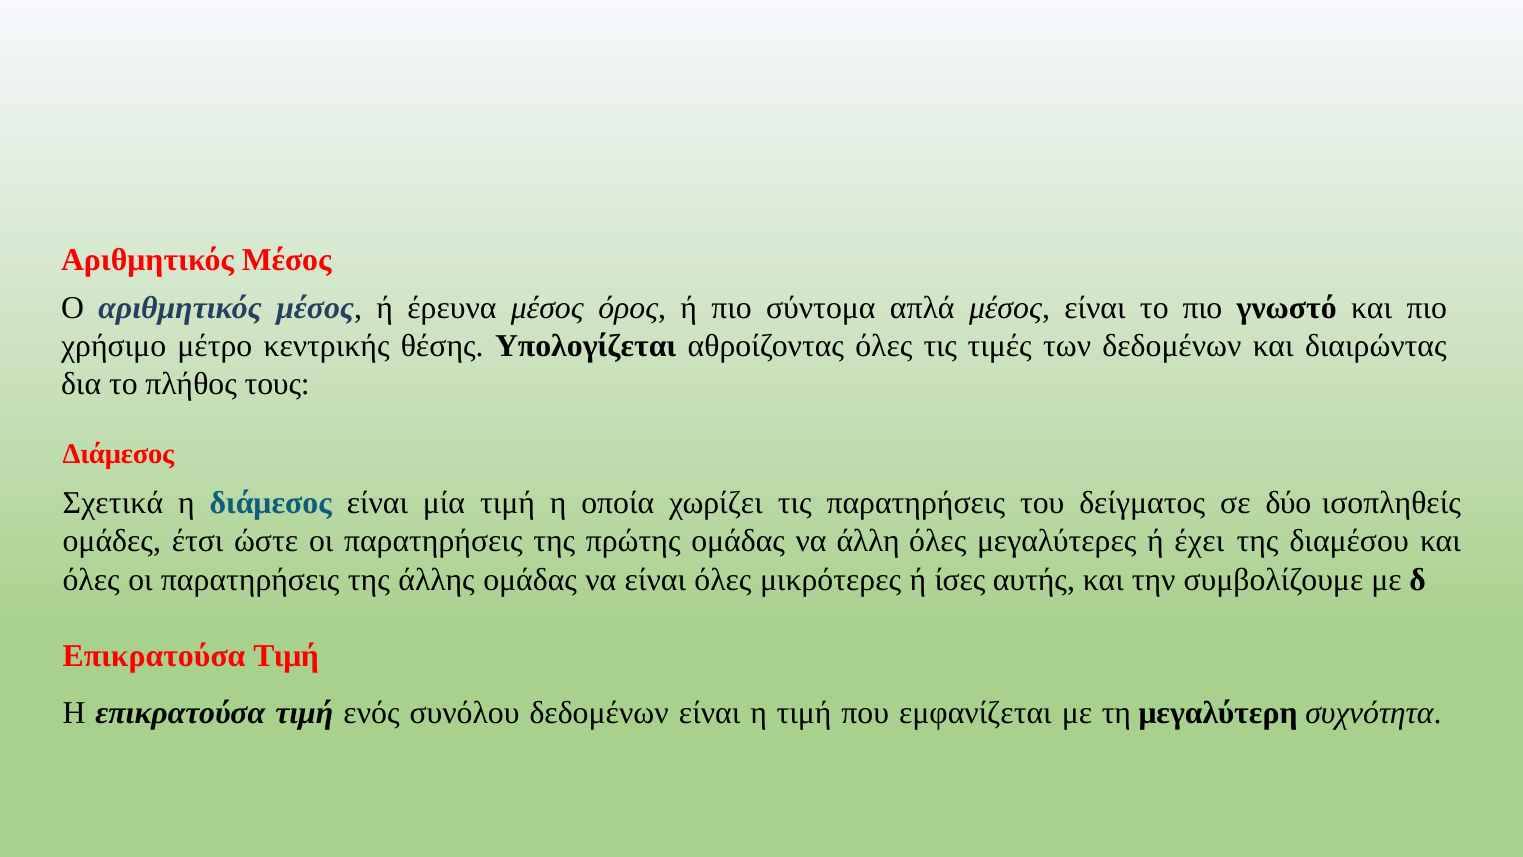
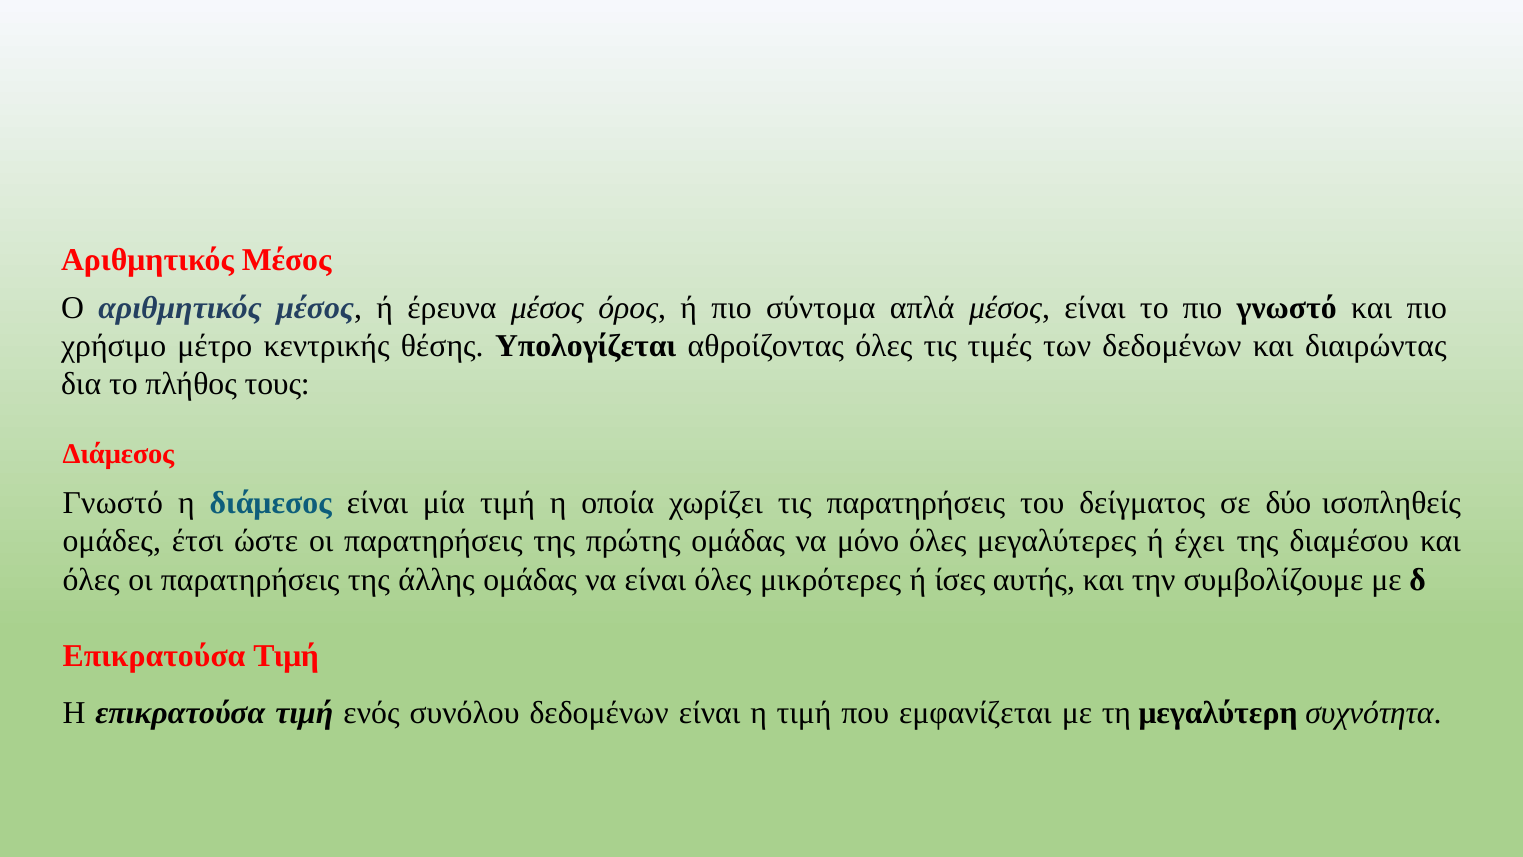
Σχετικά at (113, 503): Σχετικά -> Γνωστό
άλλη: άλλη -> μόνο
